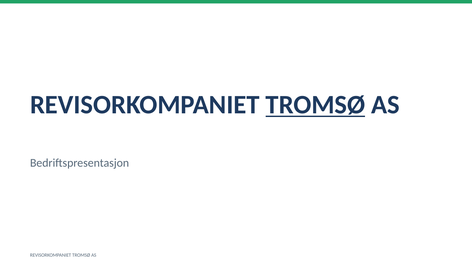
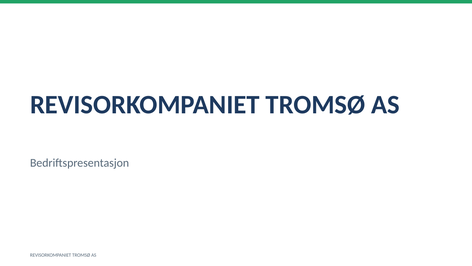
TROMSØ at (315, 105) underline: present -> none
